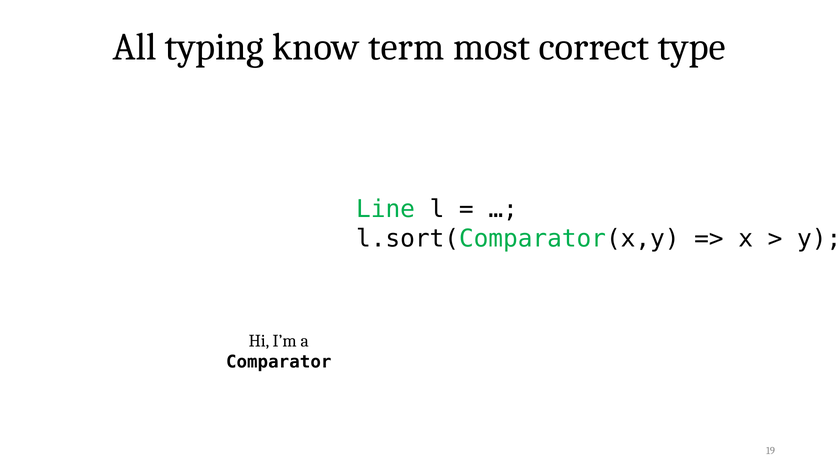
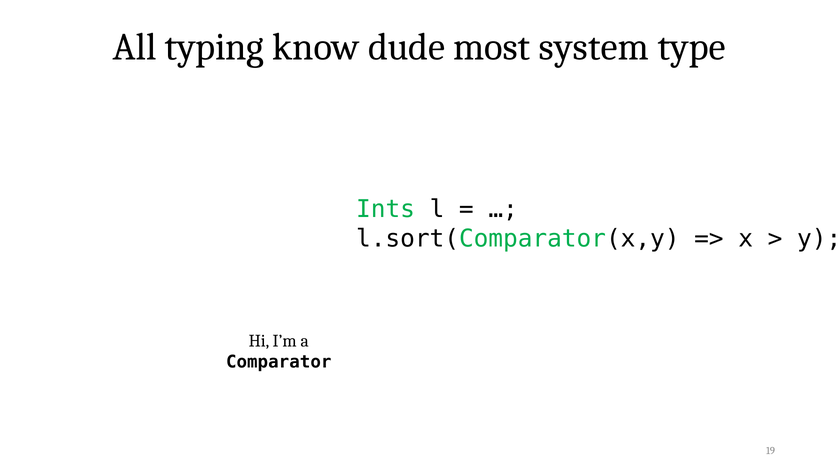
term: term -> dude
correct: correct -> system
Line: Line -> Ints
